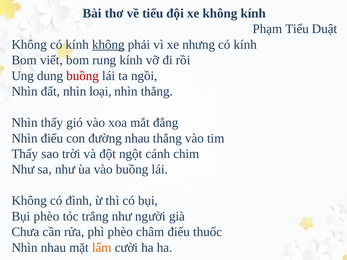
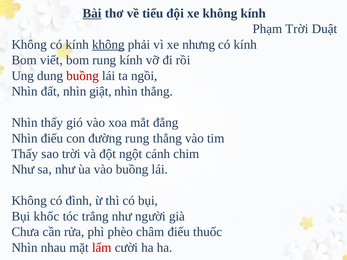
Bài underline: none -> present
Phạm Tiểu: Tiểu -> Trời
loại: loại -> giật
đường nhau: nhau -> rung
Bụi phèo: phèo -> khốc
lấm colour: orange -> red
